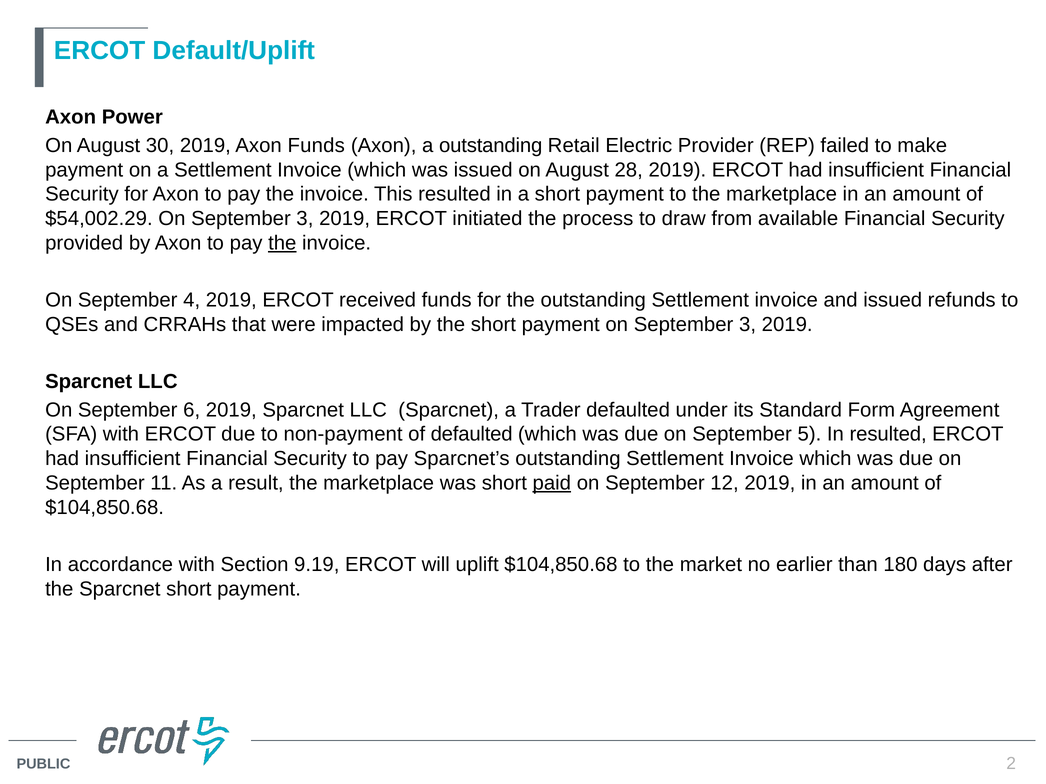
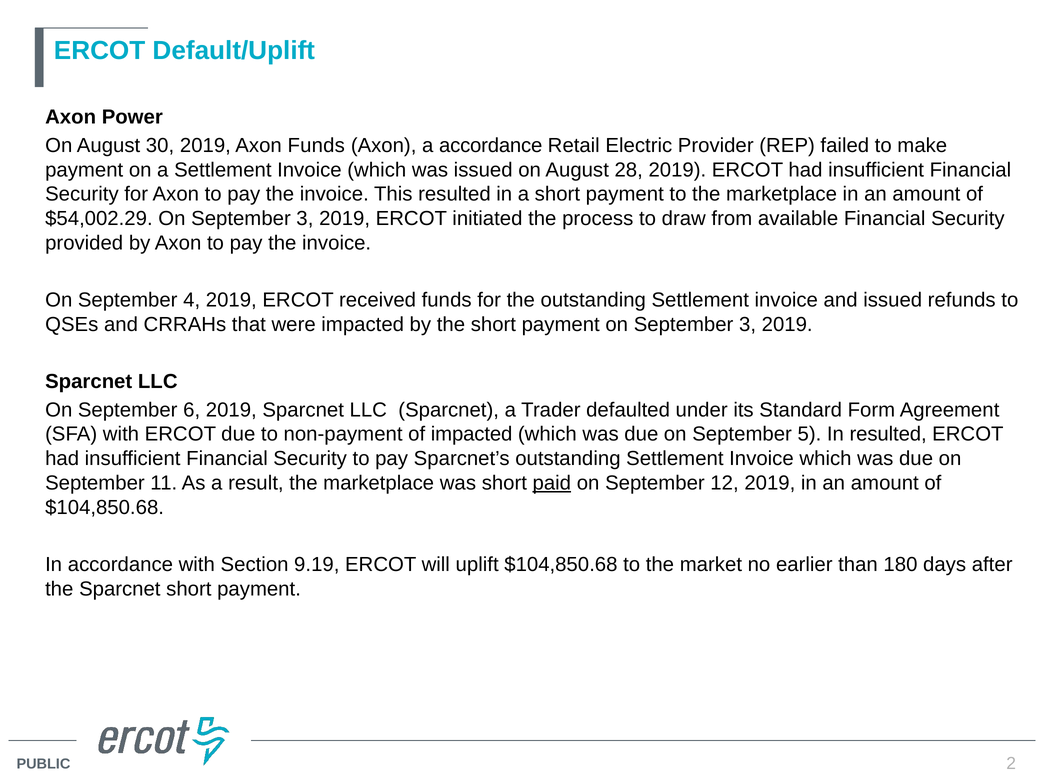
a outstanding: outstanding -> accordance
the at (282, 243) underline: present -> none
of defaulted: defaulted -> impacted
